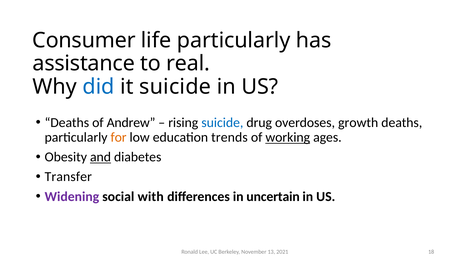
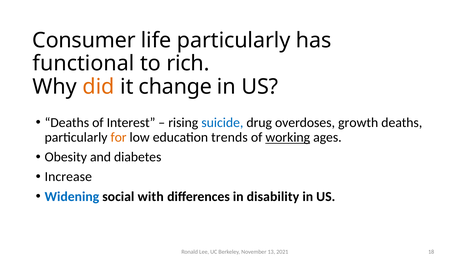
assistance: assistance -> functional
real: real -> rich
did colour: blue -> orange
it suicide: suicide -> change
Andrew: Andrew -> Interest
and underline: present -> none
Transfer: Transfer -> Increase
Widening colour: purple -> blue
uncertain: uncertain -> disability
